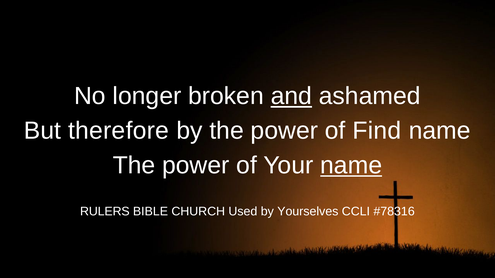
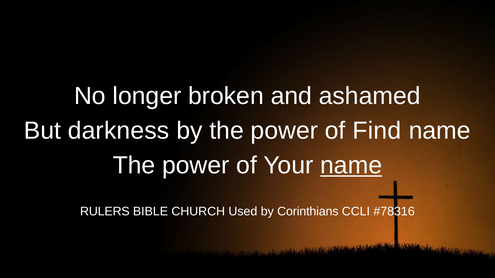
and underline: present -> none
therefore: therefore -> darkness
Yourselves: Yourselves -> Corinthians
